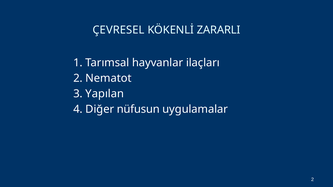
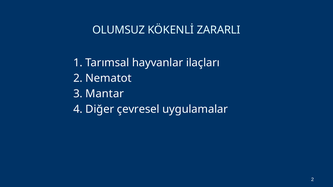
ÇEVRESEL: ÇEVRESEL -> OLUMSUZ
Yapılan: Yapılan -> Mantar
nüfusun: nüfusun -> çevresel
